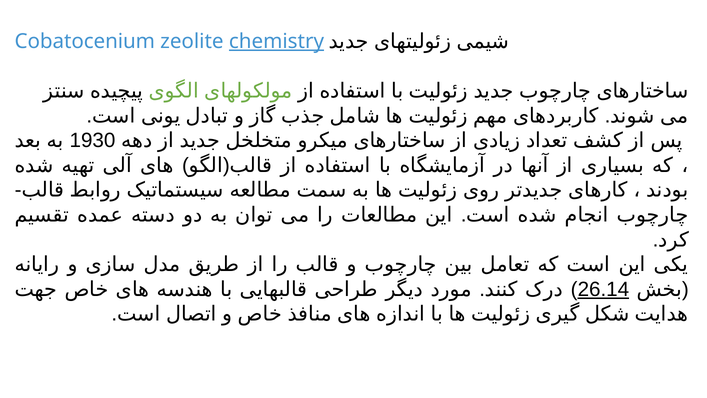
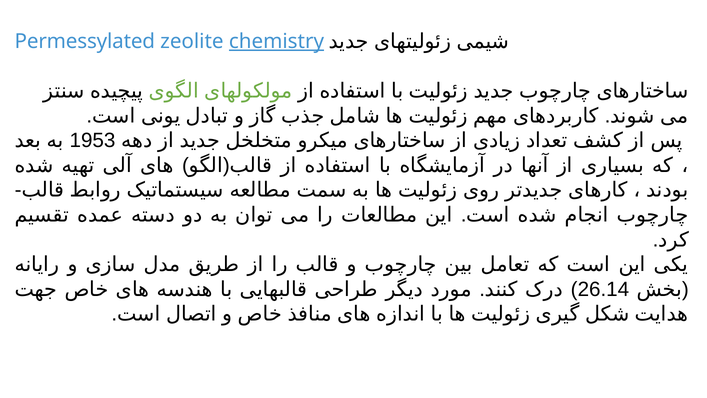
Cobatocenium: Cobatocenium -> Permessylated
1930: 1930 -> 1953
26.14 underline: present -> none
